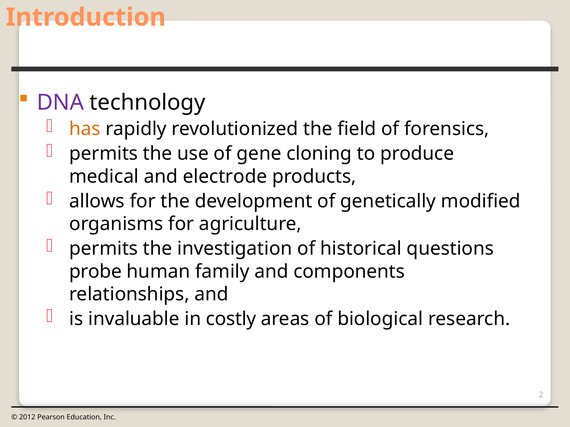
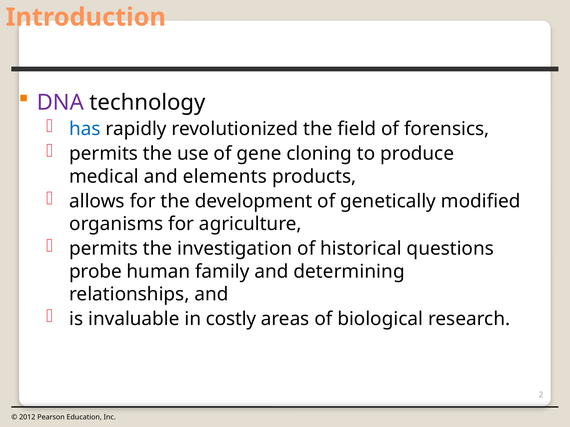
has colour: orange -> blue
electrode: electrode -> elements
components: components -> determining
